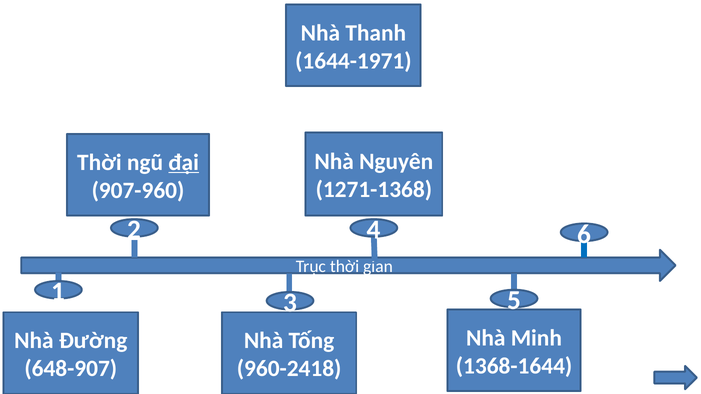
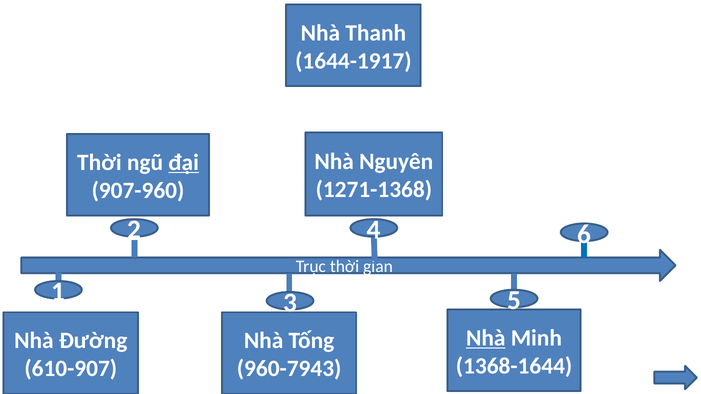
1644-1971: 1644-1971 -> 1644-1917
Nhà at (486, 338) underline: none -> present
648-907: 648-907 -> 610-907
960-2418: 960-2418 -> 960-7943
